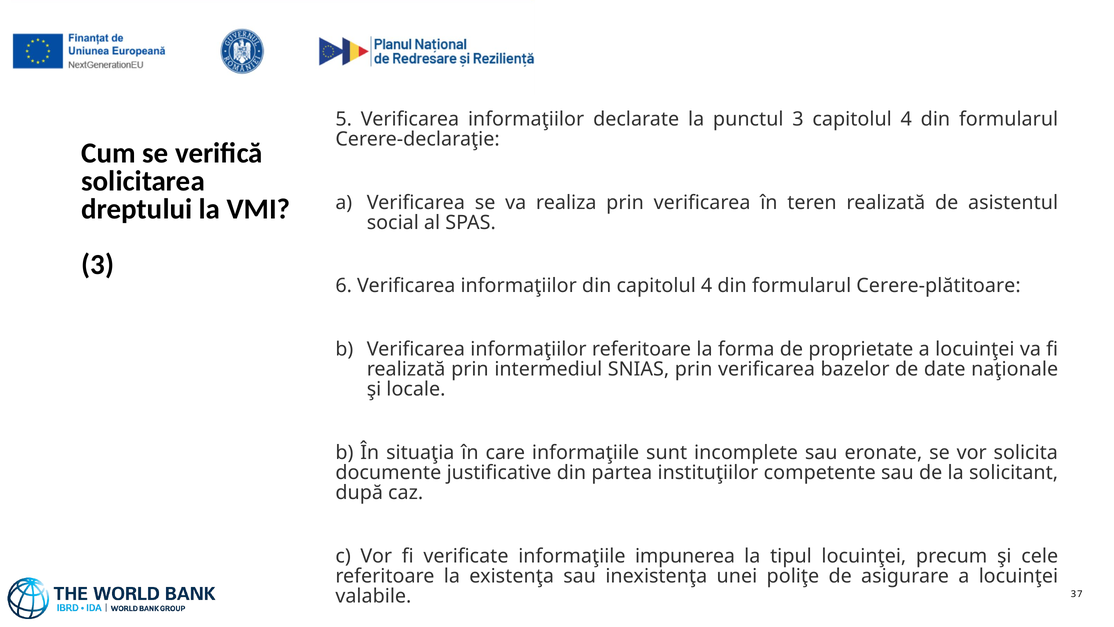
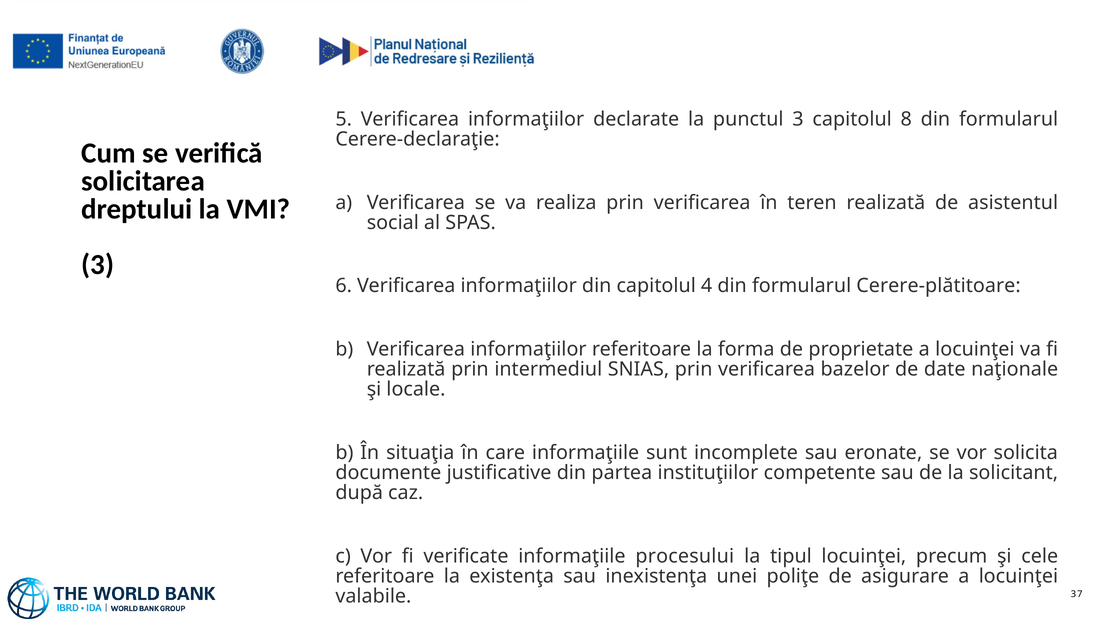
3 capitolul 4: 4 -> 8
impunerea: impunerea -> procesului
